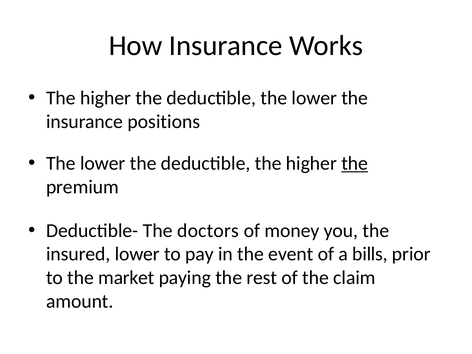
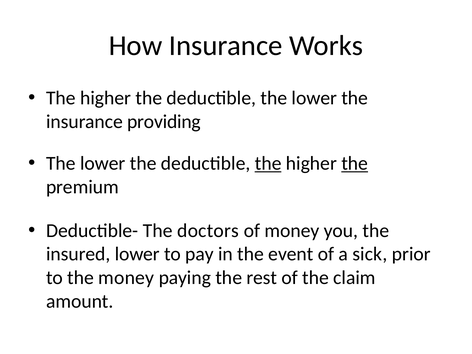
positions: positions -> providing
the at (268, 163) underline: none -> present
bills: bills -> sick
the market: market -> money
